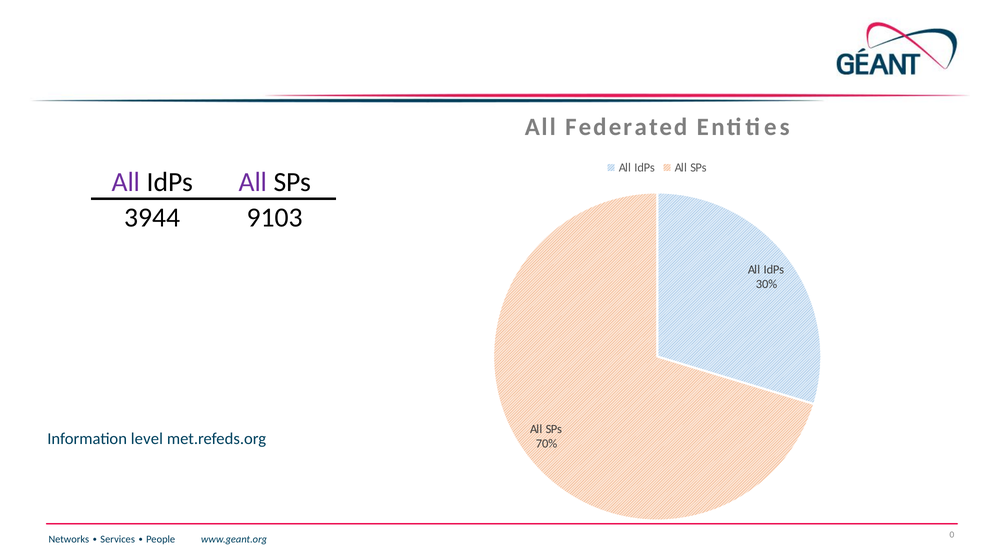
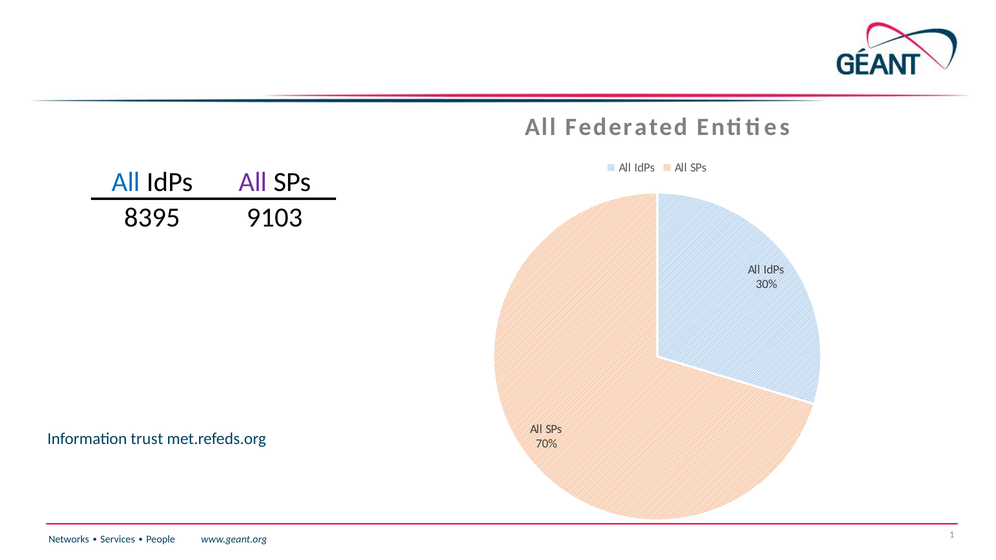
All at (126, 182) colour: purple -> blue
3944: 3944 -> 8395
level: level -> trust
0: 0 -> 1
